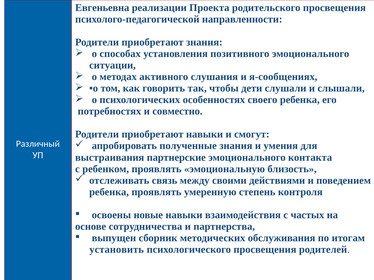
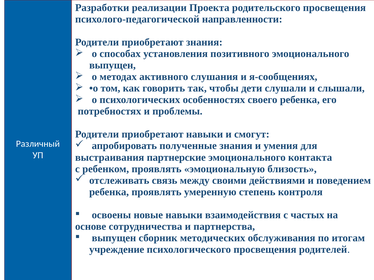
Евгеньевна: Евгеньевна -> Разработки
ситуации at (112, 65): ситуации -> выпущен
совместно: совместно -> проблемы
установить: установить -> учреждение
